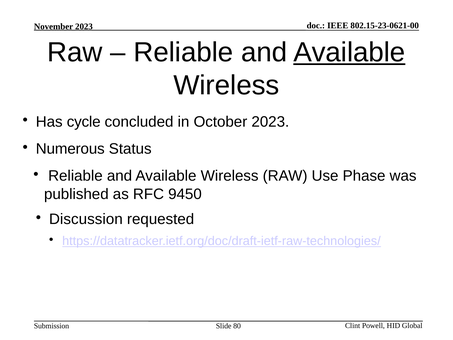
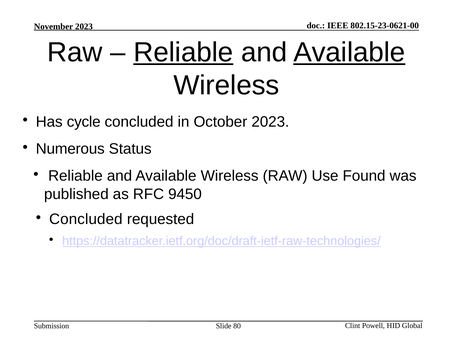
Reliable at (183, 52) underline: none -> present
Phase: Phase -> Found
Discussion at (86, 219): Discussion -> Concluded
